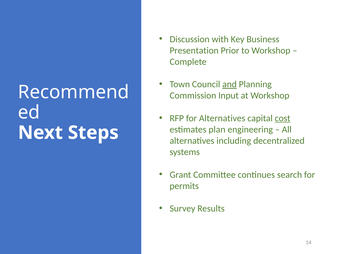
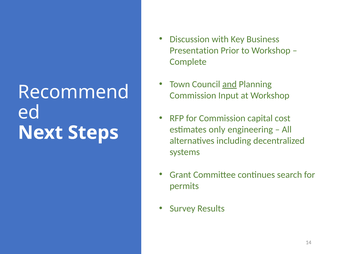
for Alternatives: Alternatives -> Commission
cost underline: present -> none
plan: plan -> only
